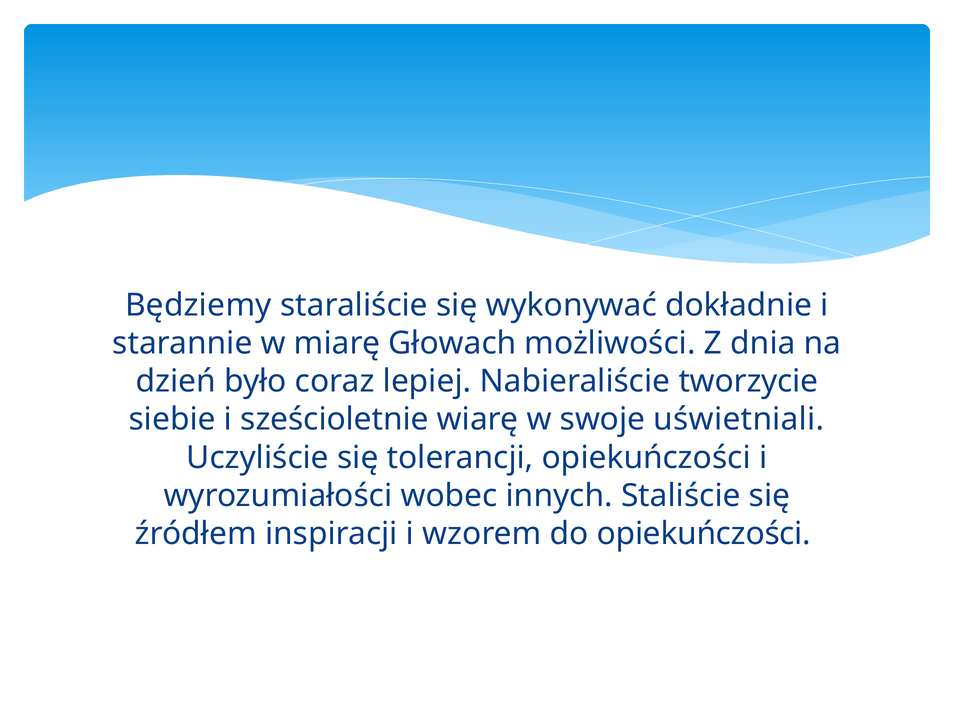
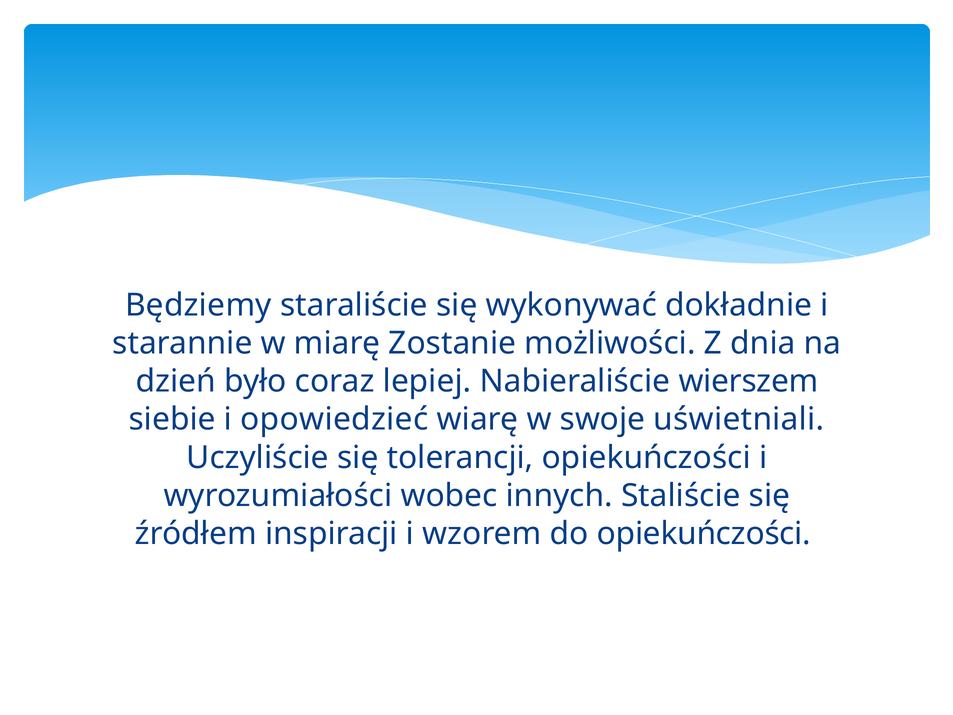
Głowach: Głowach -> Zostanie
tworzycie: tworzycie -> wierszem
sześcioletnie: sześcioletnie -> opowiedzieć
